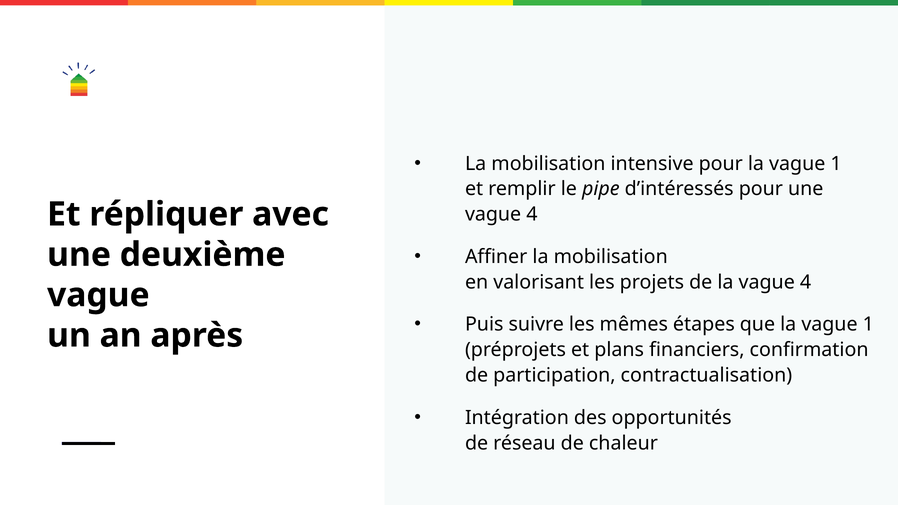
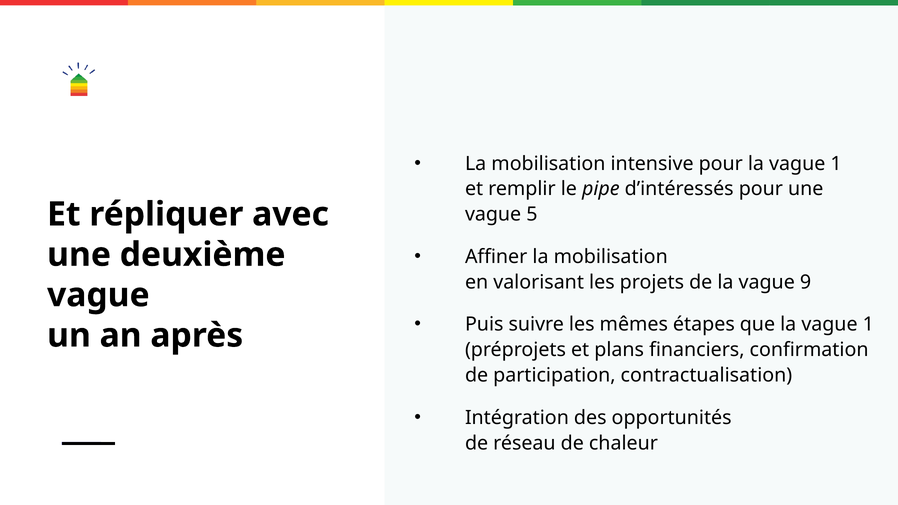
4 at (532, 214): 4 -> 5
la vague 4: 4 -> 9
